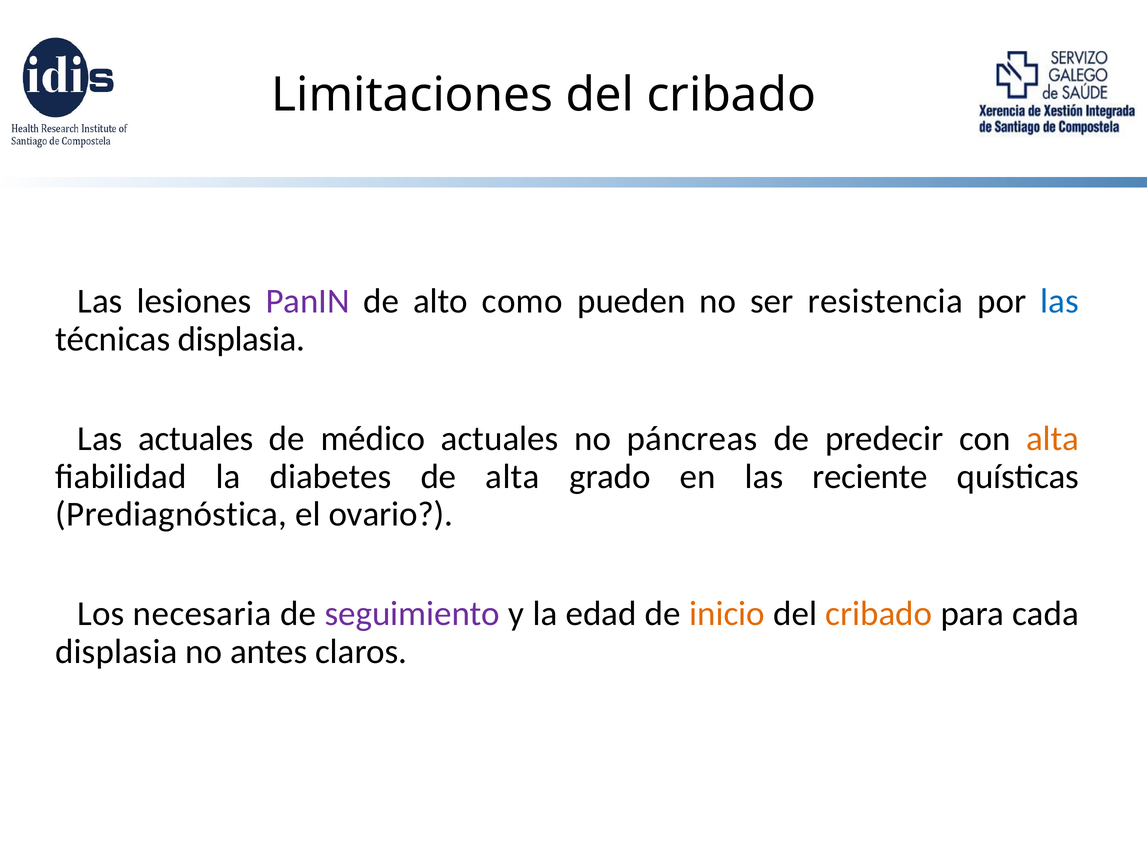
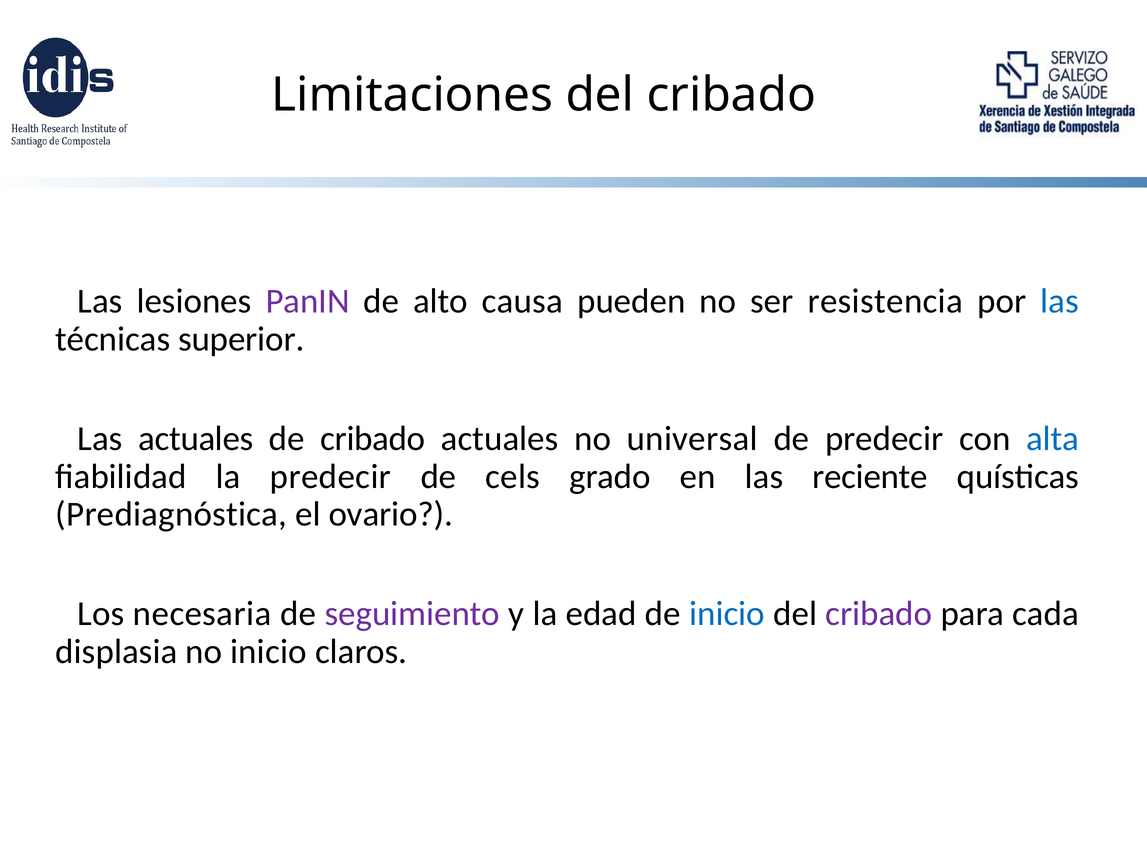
como: como -> causa
técnicas displasia: displasia -> superior
de médico: médico -> cribado
páncreas: páncreas -> universal
alta at (1053, 439) colour: orange -> blue
la diabetes: diabetes -> predecir
de alta: alta -> cels
inicio at (727, 614) colour: orange -> blue
cribado at (879, 614) colour: orange -> purple
no antes: antes -> inicio
